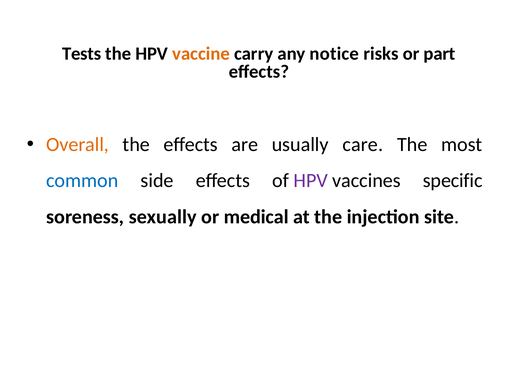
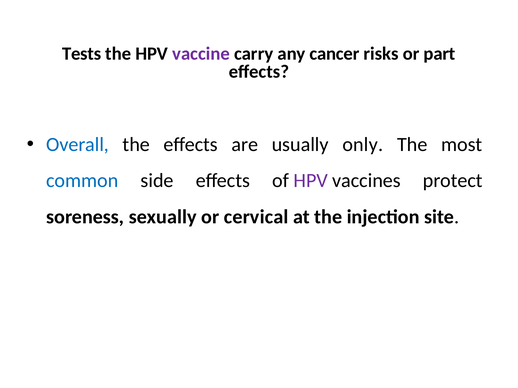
vaccine colour: orange -> purple
notice: notice -> cancer
Overall colour: orange -> blue
care: care -> only
specific: specific -> protect
medical: medical -> cervical
